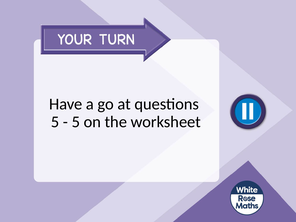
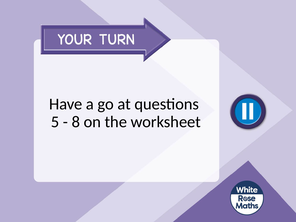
5 at (76, 122): 5 -> 8
